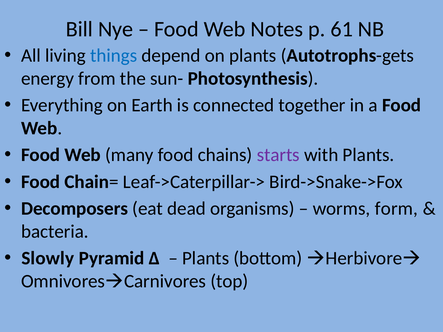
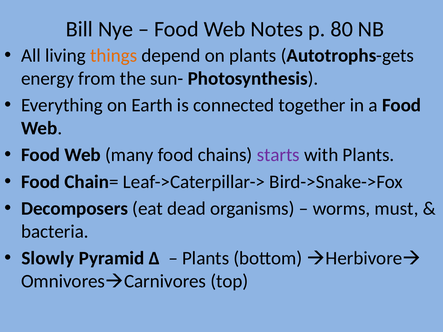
61: 61 -> 80
things colour: blue -> orange
form: form -> must
